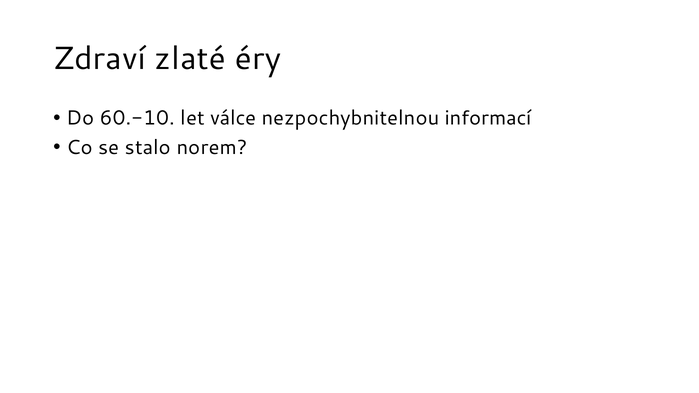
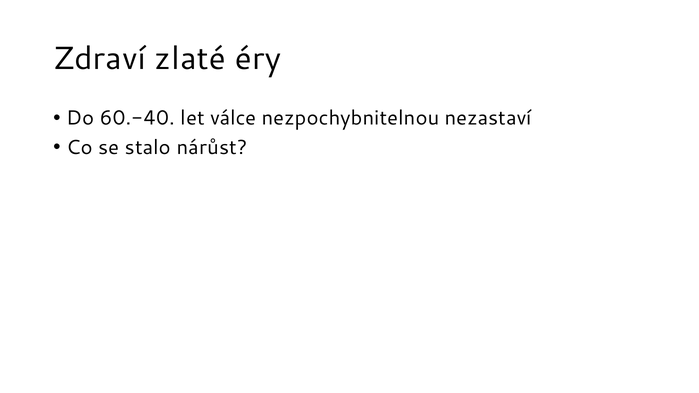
60.-10: 60.-10 -> 60.-40
informací: informací -> nezastaví
norem: norem -> nárůst
